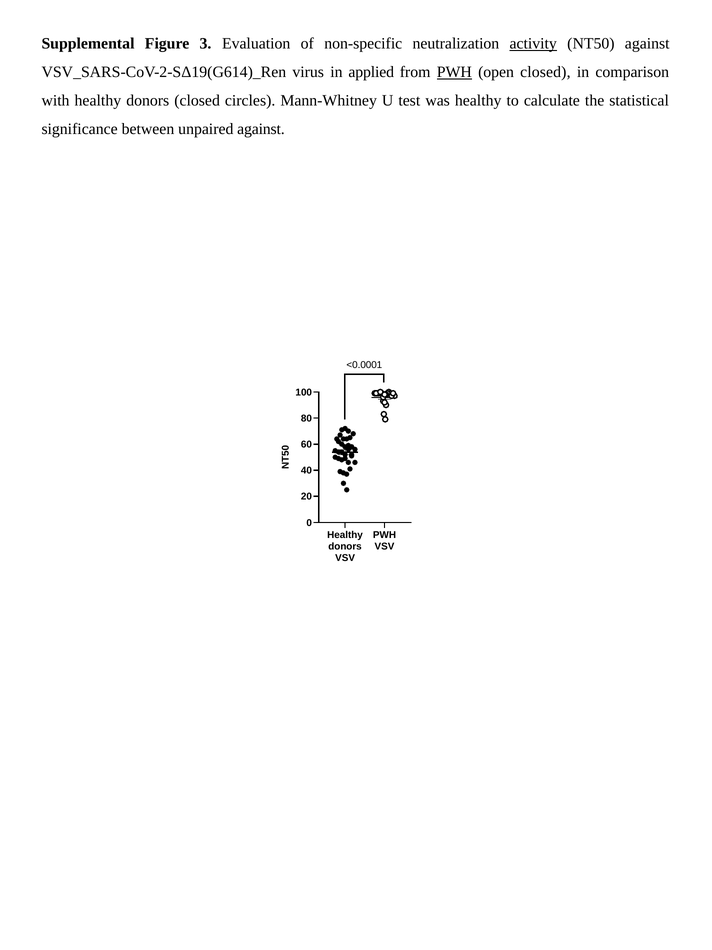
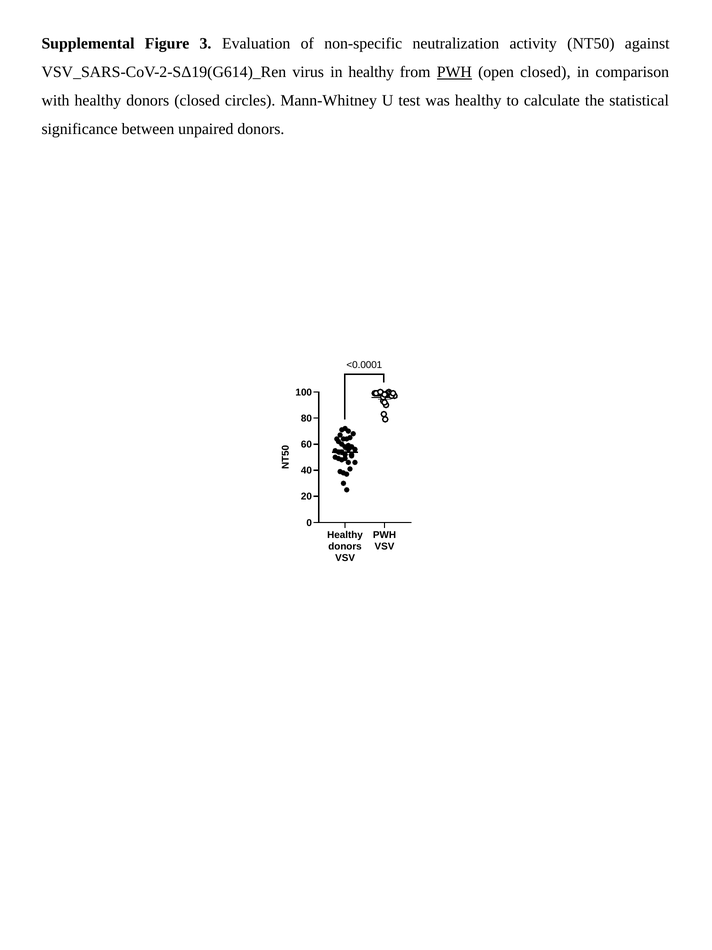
activity underline: present -> none
in applied: applied -> healthy
unpaired against: against -> donors
